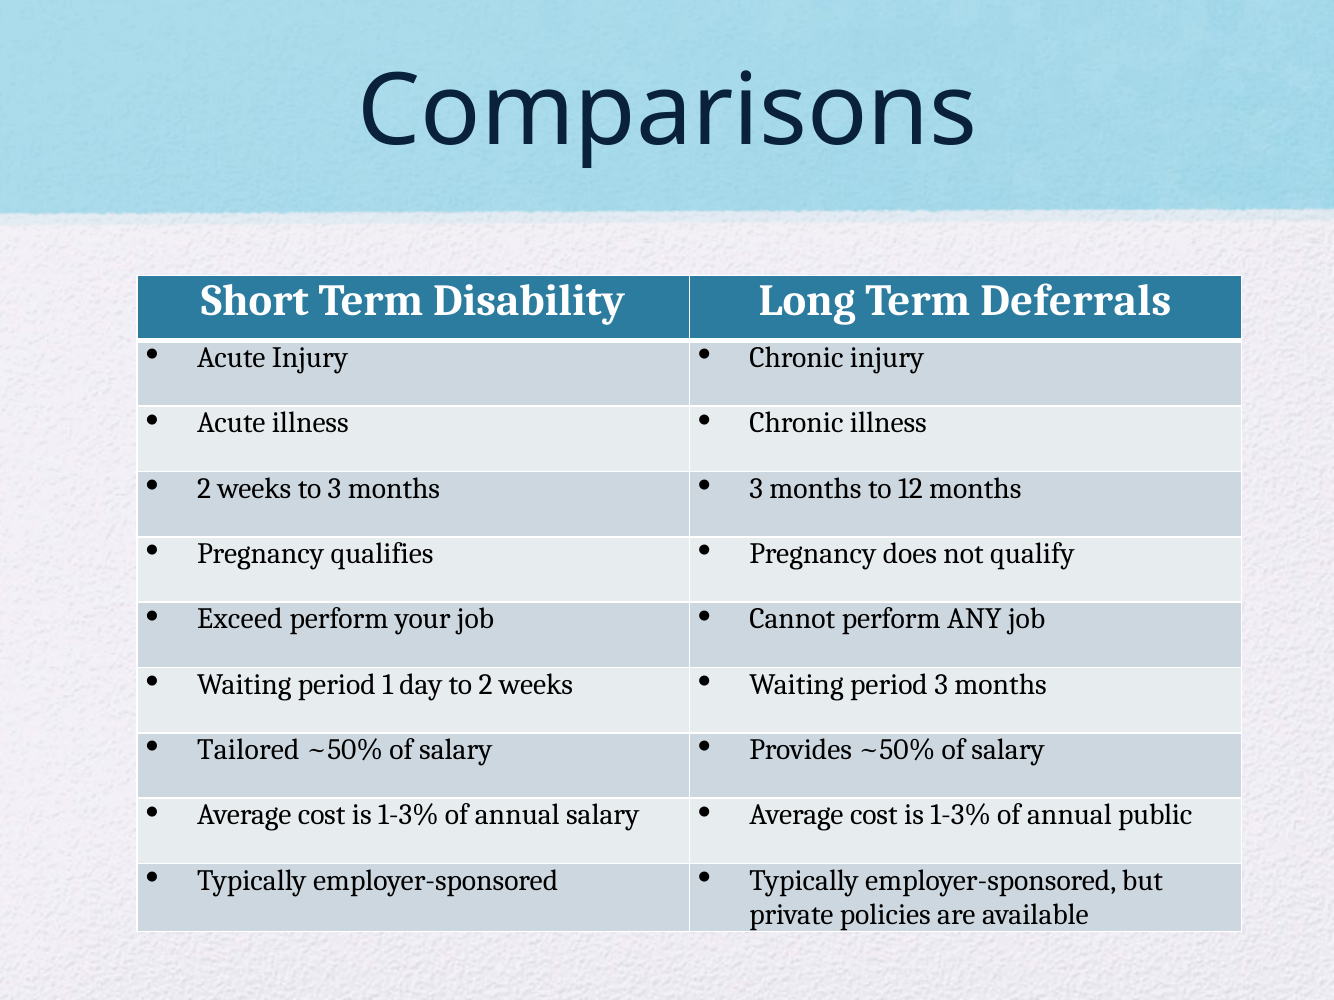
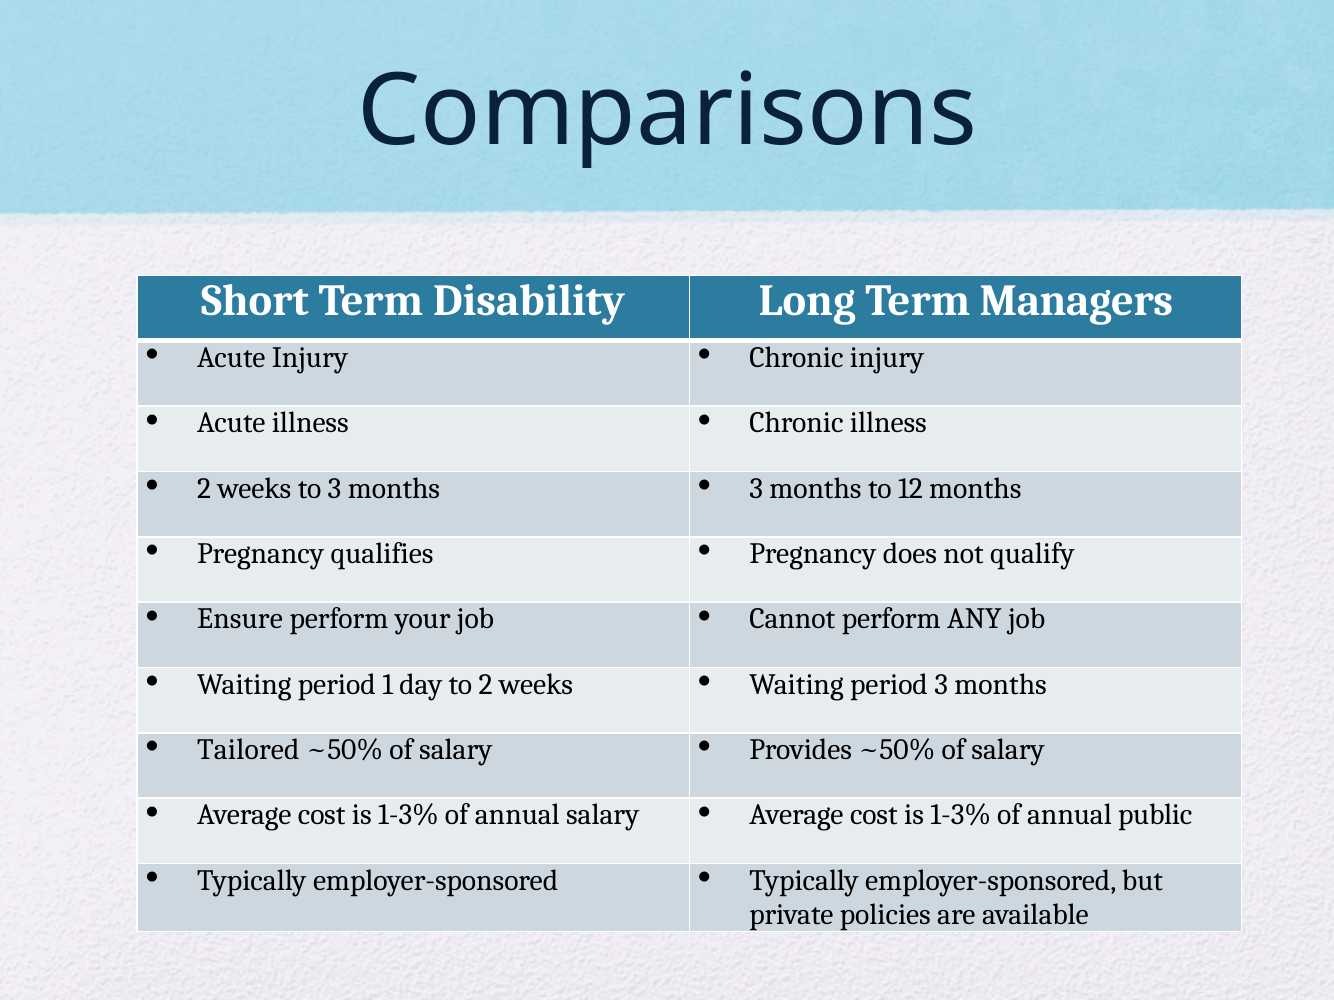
Deferrals: Deferrals -> Managers
Exceed: Exceed -> Ensure
